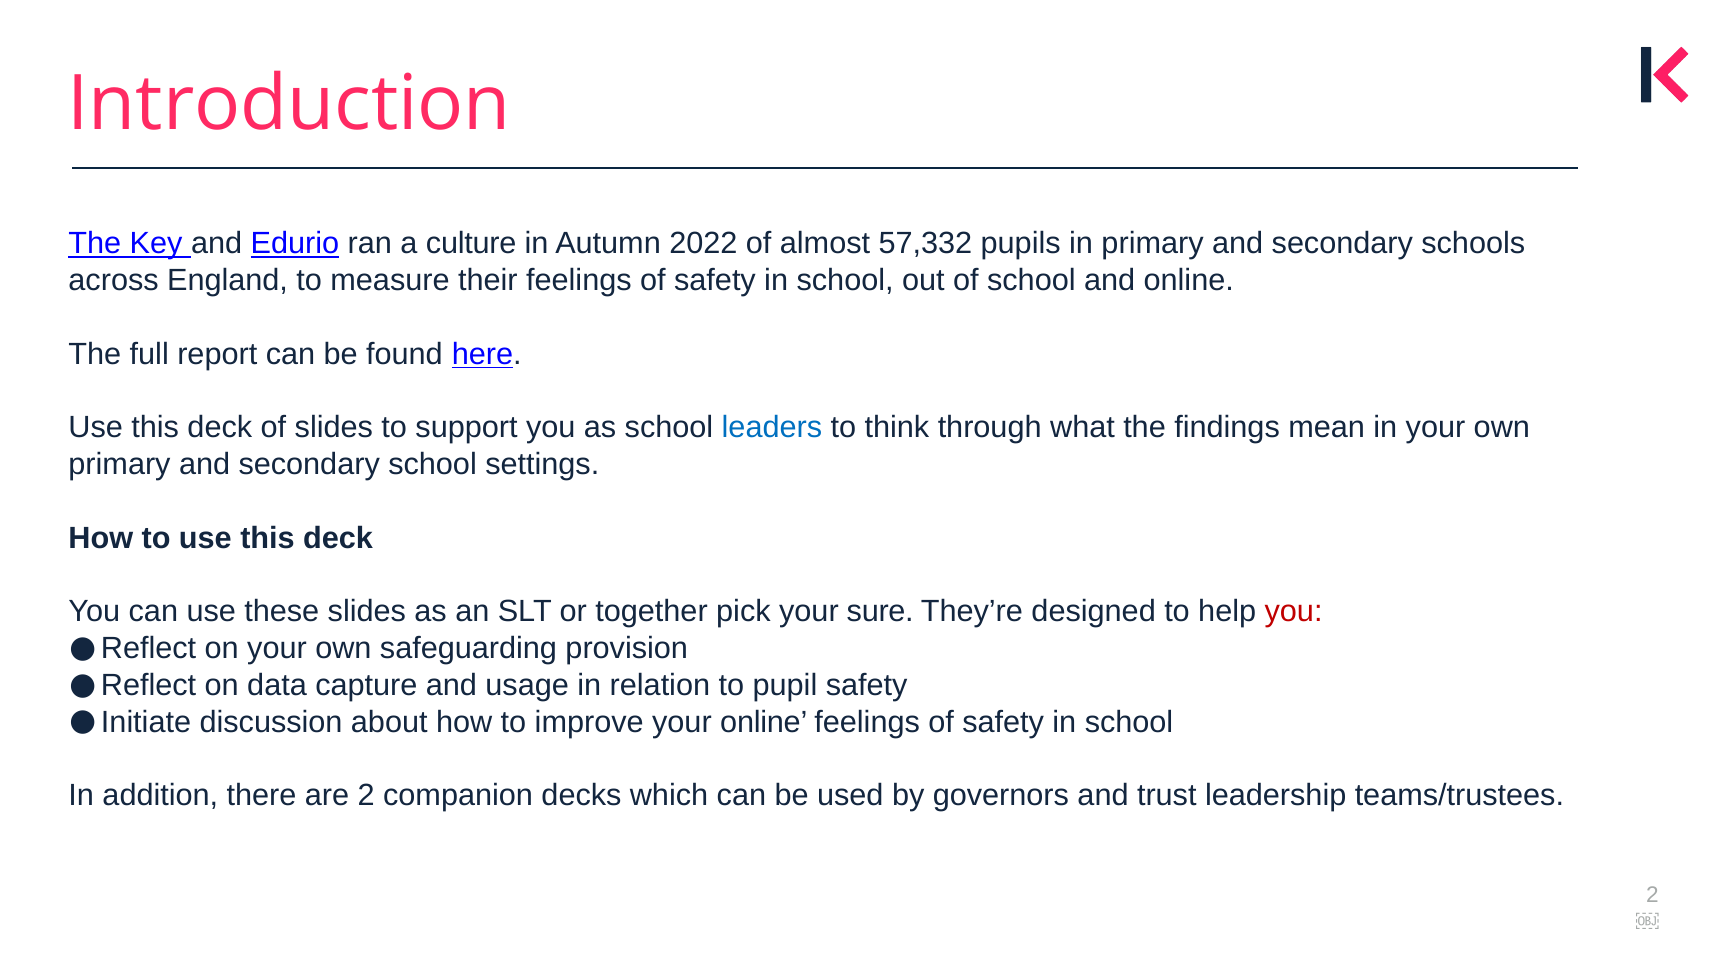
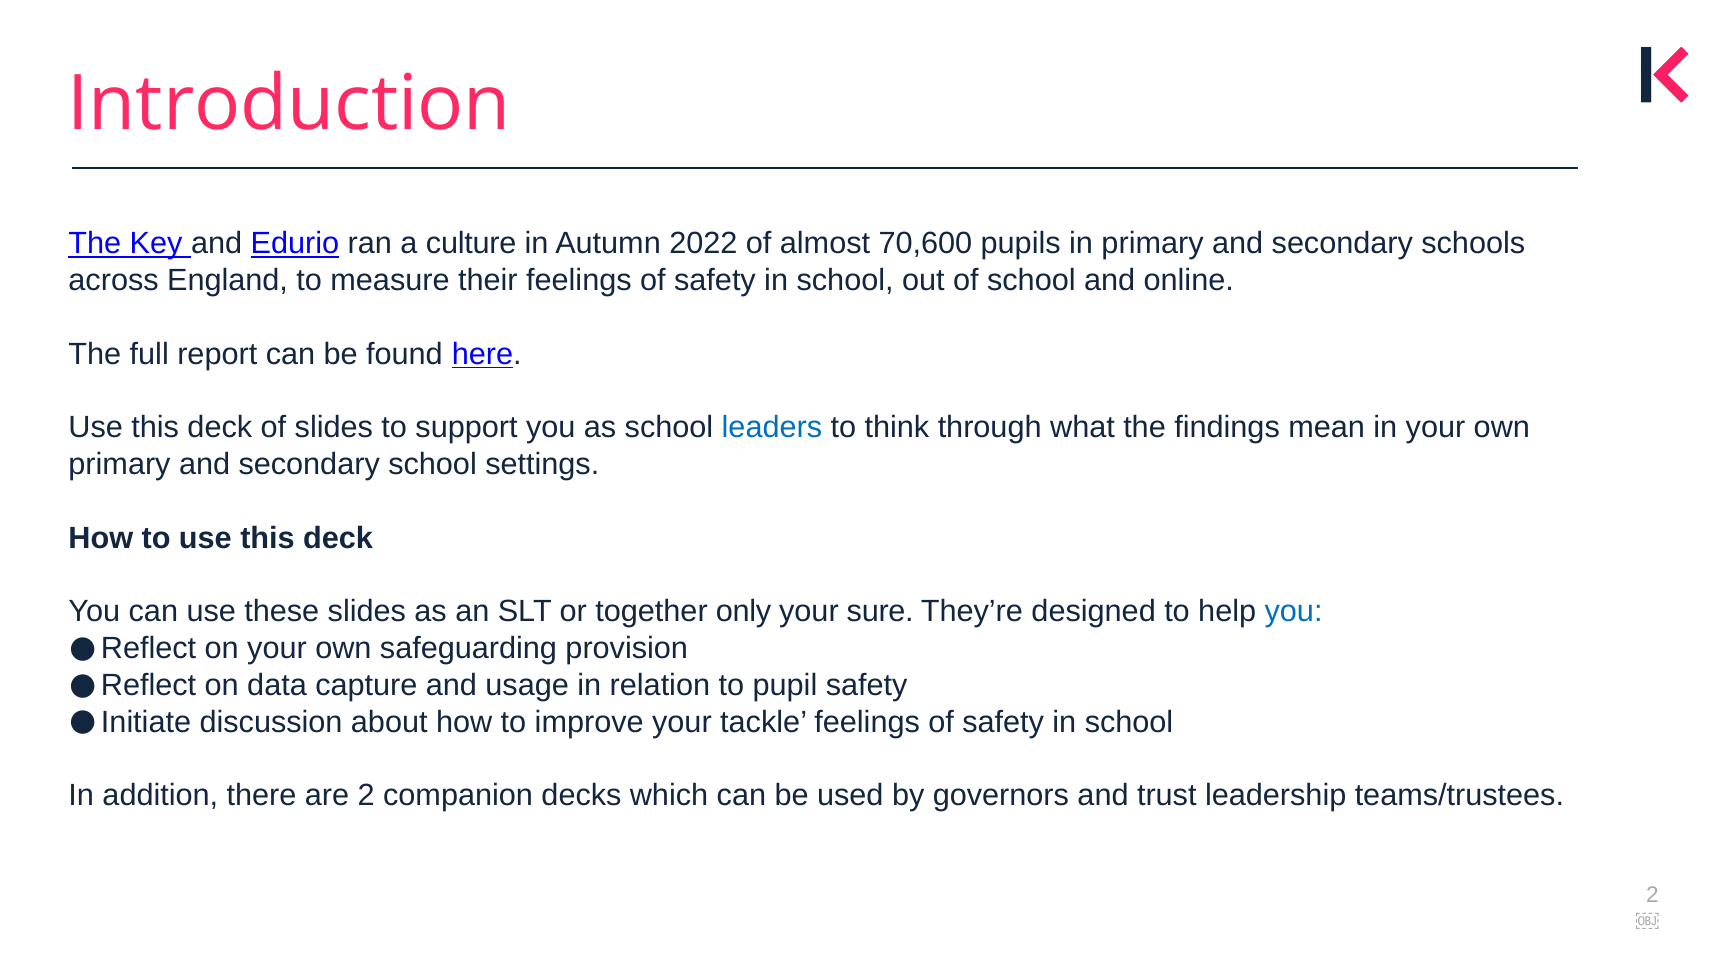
57,332: 57,332 -> 70,600
pick: pick -> only
you at (1294, 612) colour: red -> blue
your online: online -> tackle
